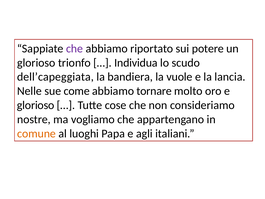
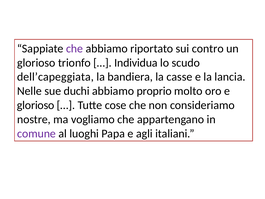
potere: potere -> contro
vuole: vuole -> casse
come: come -> duchi
tornare: tornare -> proprio
comune colour: orange -> purple
